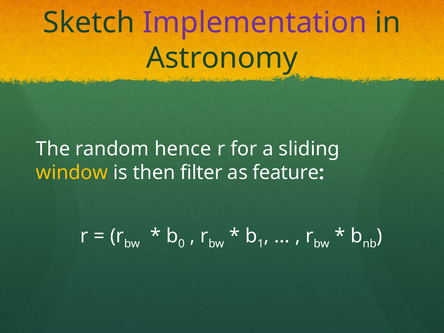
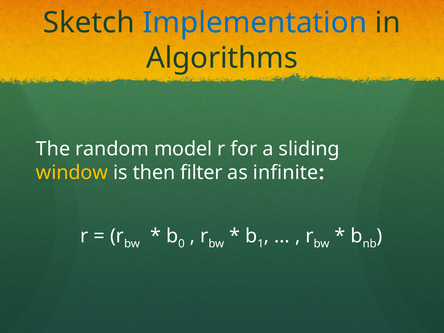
Implementation colour: purple -> blue
Astronomy: Astronomy -> Algorithms
hence: hence -> model
feature: feature -> infinite
